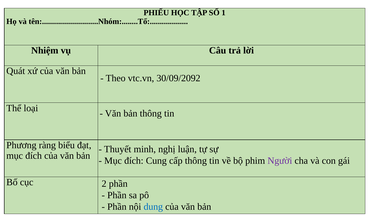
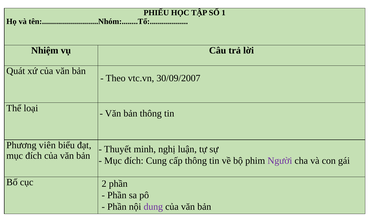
30/09/2092: 30/09/2092 -> 30/09/2007
ràng: ràng -> viên
dung colour: blue -> purple
